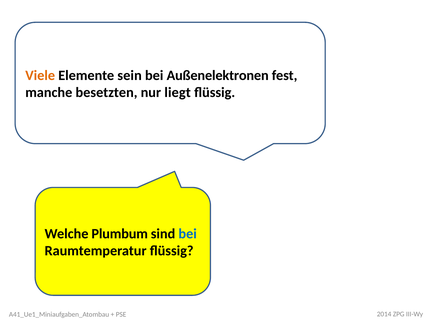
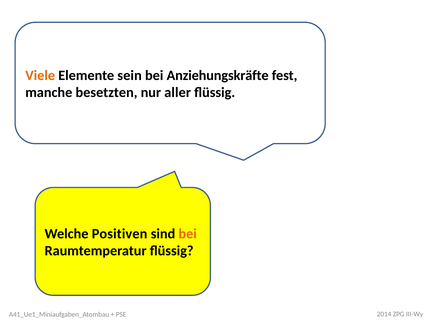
Außenelektronen: Außenelektronen -> Anziehungskräfte
liegt: liegt -> aller
Plumbum: Plumbum -> Positiven
bei at (188, 234) colour: blue -> orange
